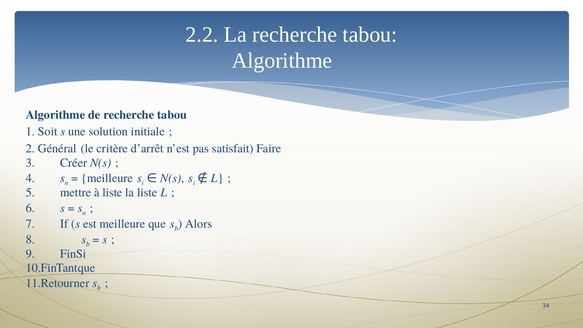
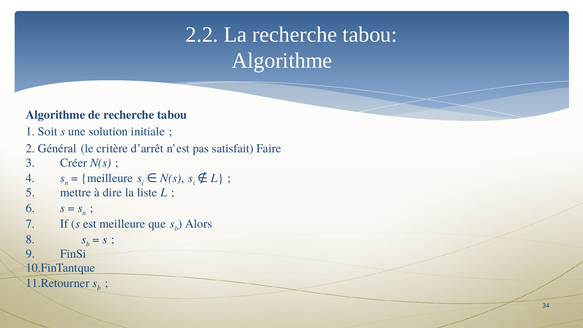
à liste: liste -> dire
